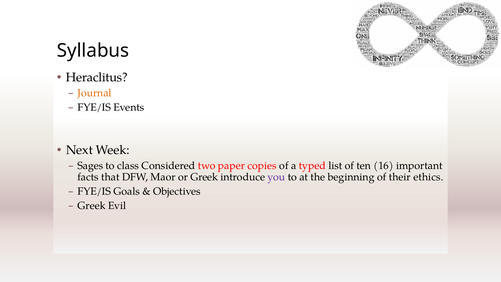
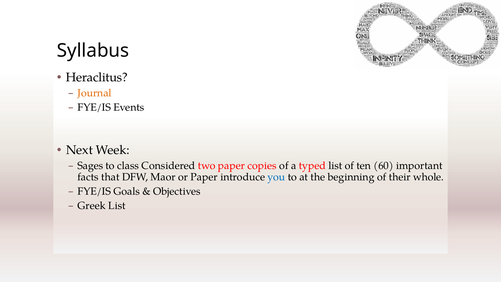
16: 16 -> 60
or Greek: Greek -> Paper
you colour: purple -> blue
ethics: ethics -> whole
Greek Evil: Evil -> List
